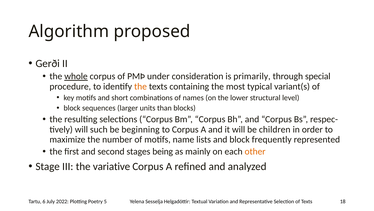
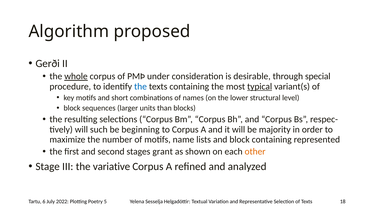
primarily: primarily -> desirable
the at (141, 86) colour: orange -> blue
typical underline: none -> present
children: children -> majority
block frequently: frequently -> containing
being: being -> grant
mainly: mainly -> shown
